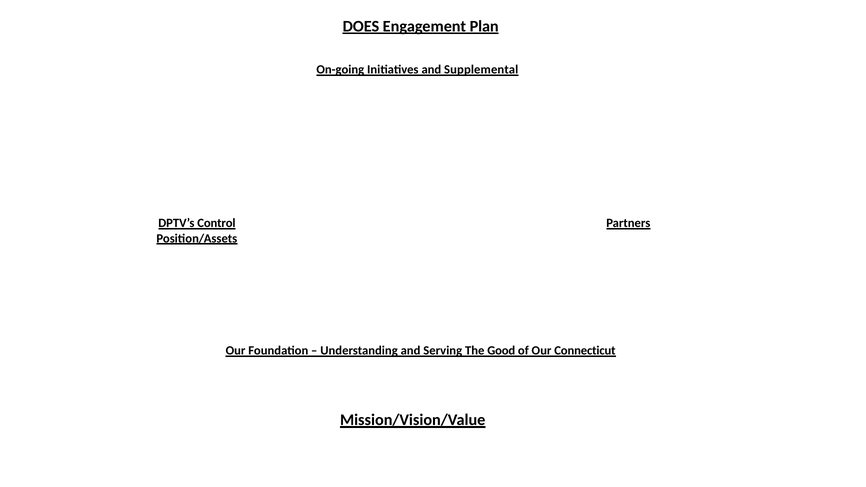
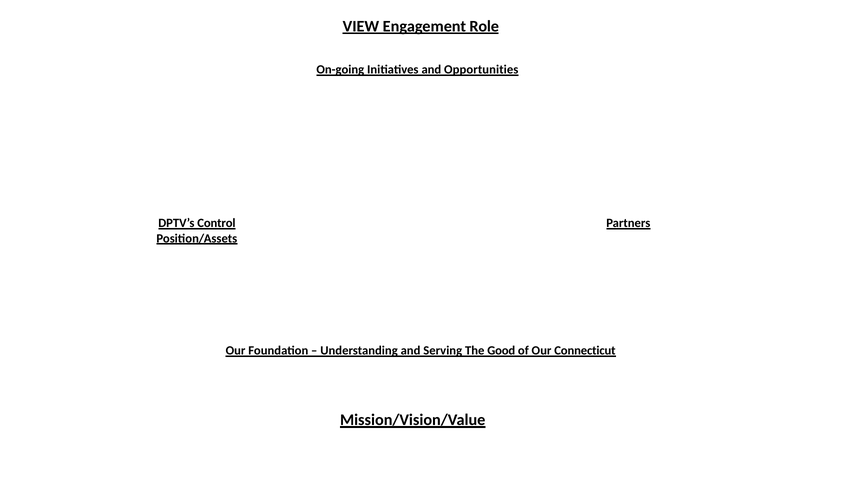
DOES: DOES -> VIEW
Plan: Plan -> Role
Supplemental: Supplemental -> Opportunities
